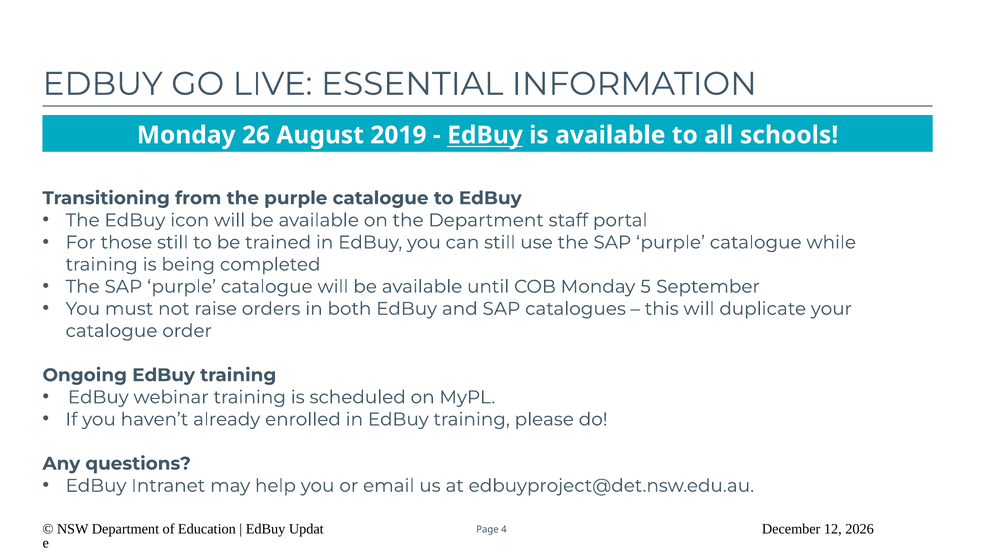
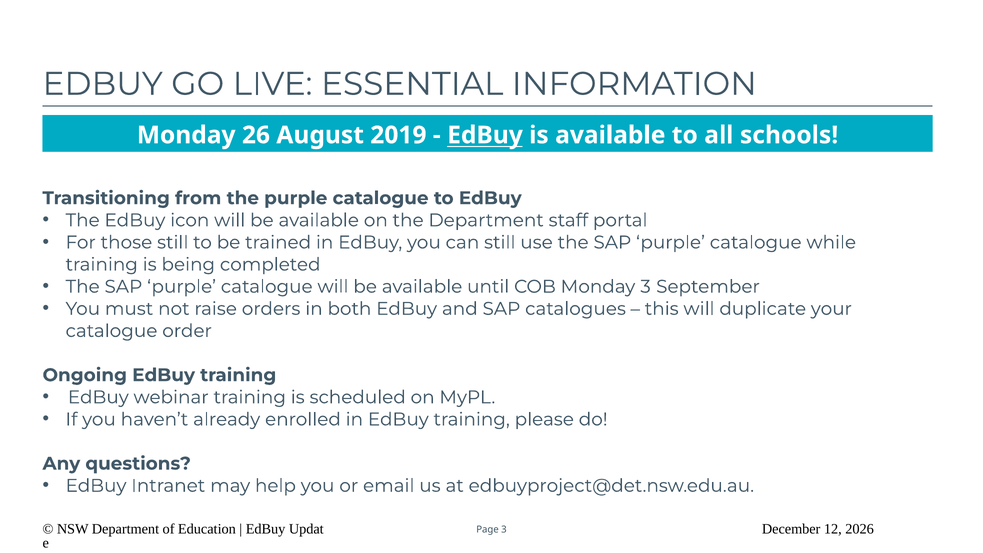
Monday 5: 5 -> 3
Page 4: 4 -> 3
